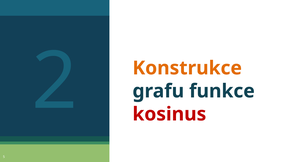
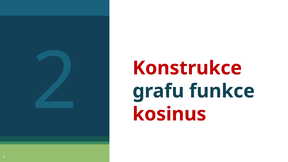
Konstrukce colour: orange -> red
